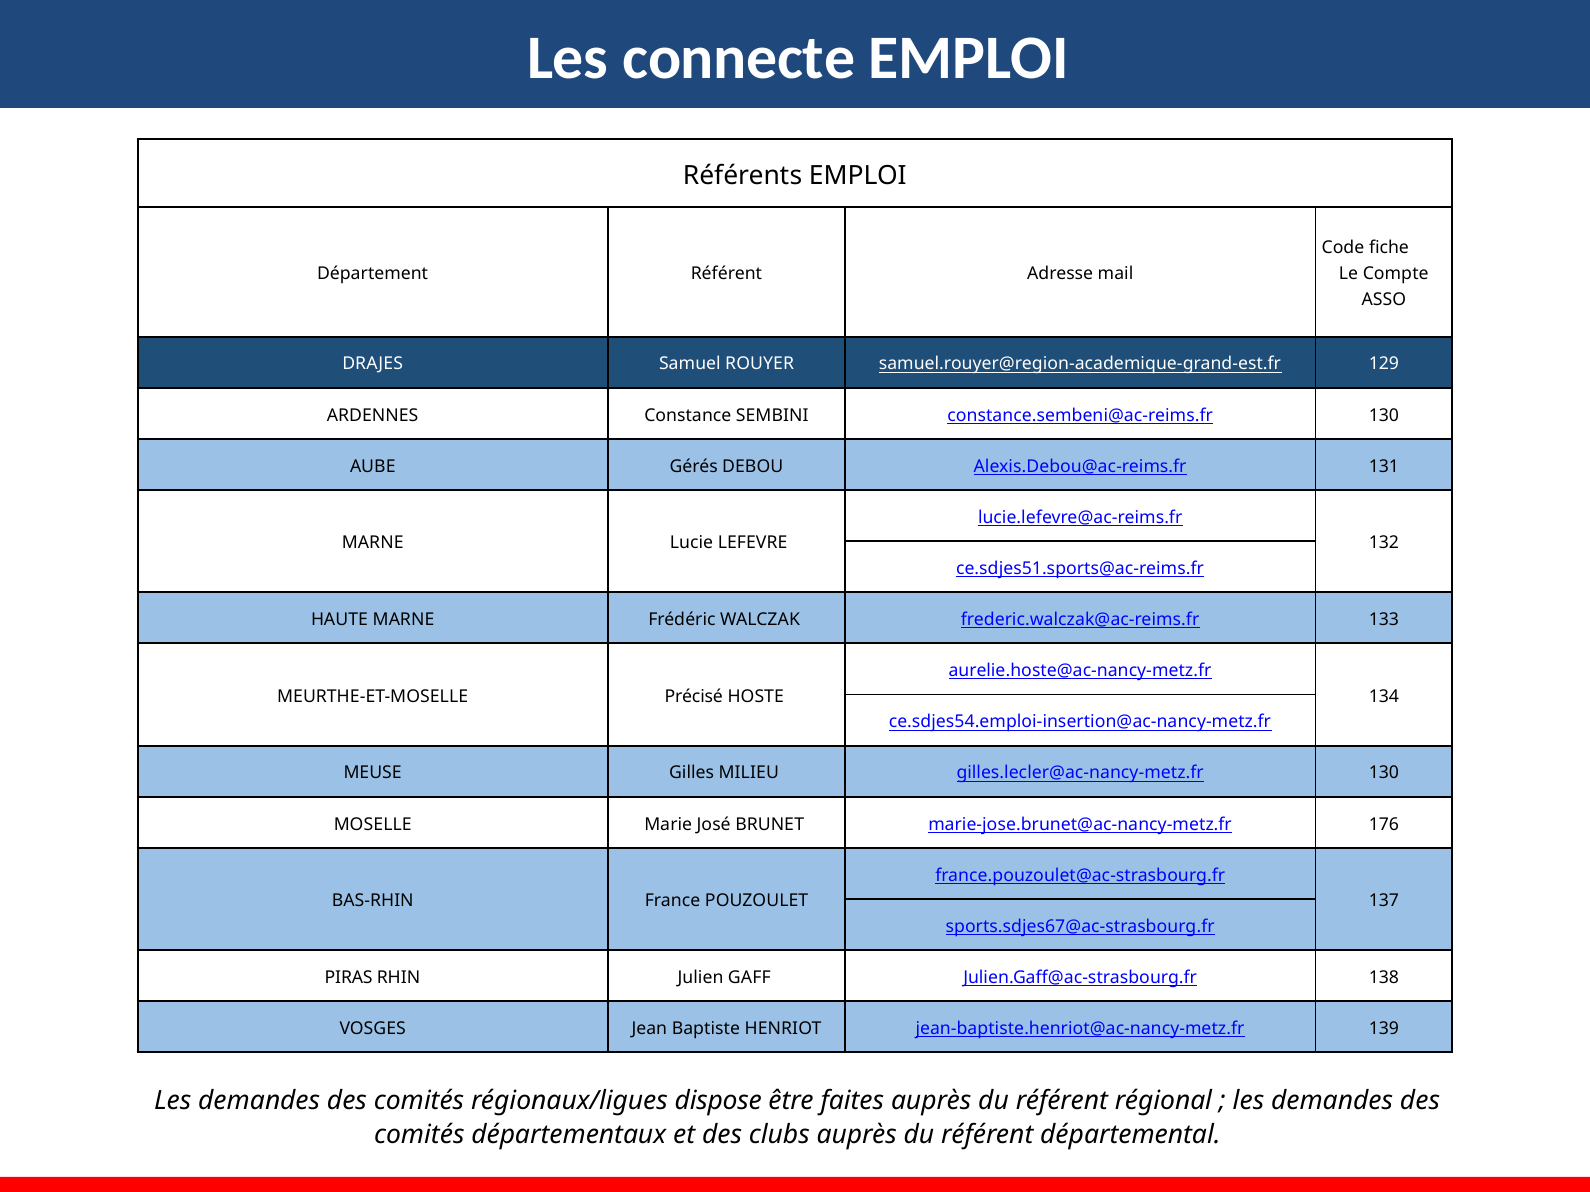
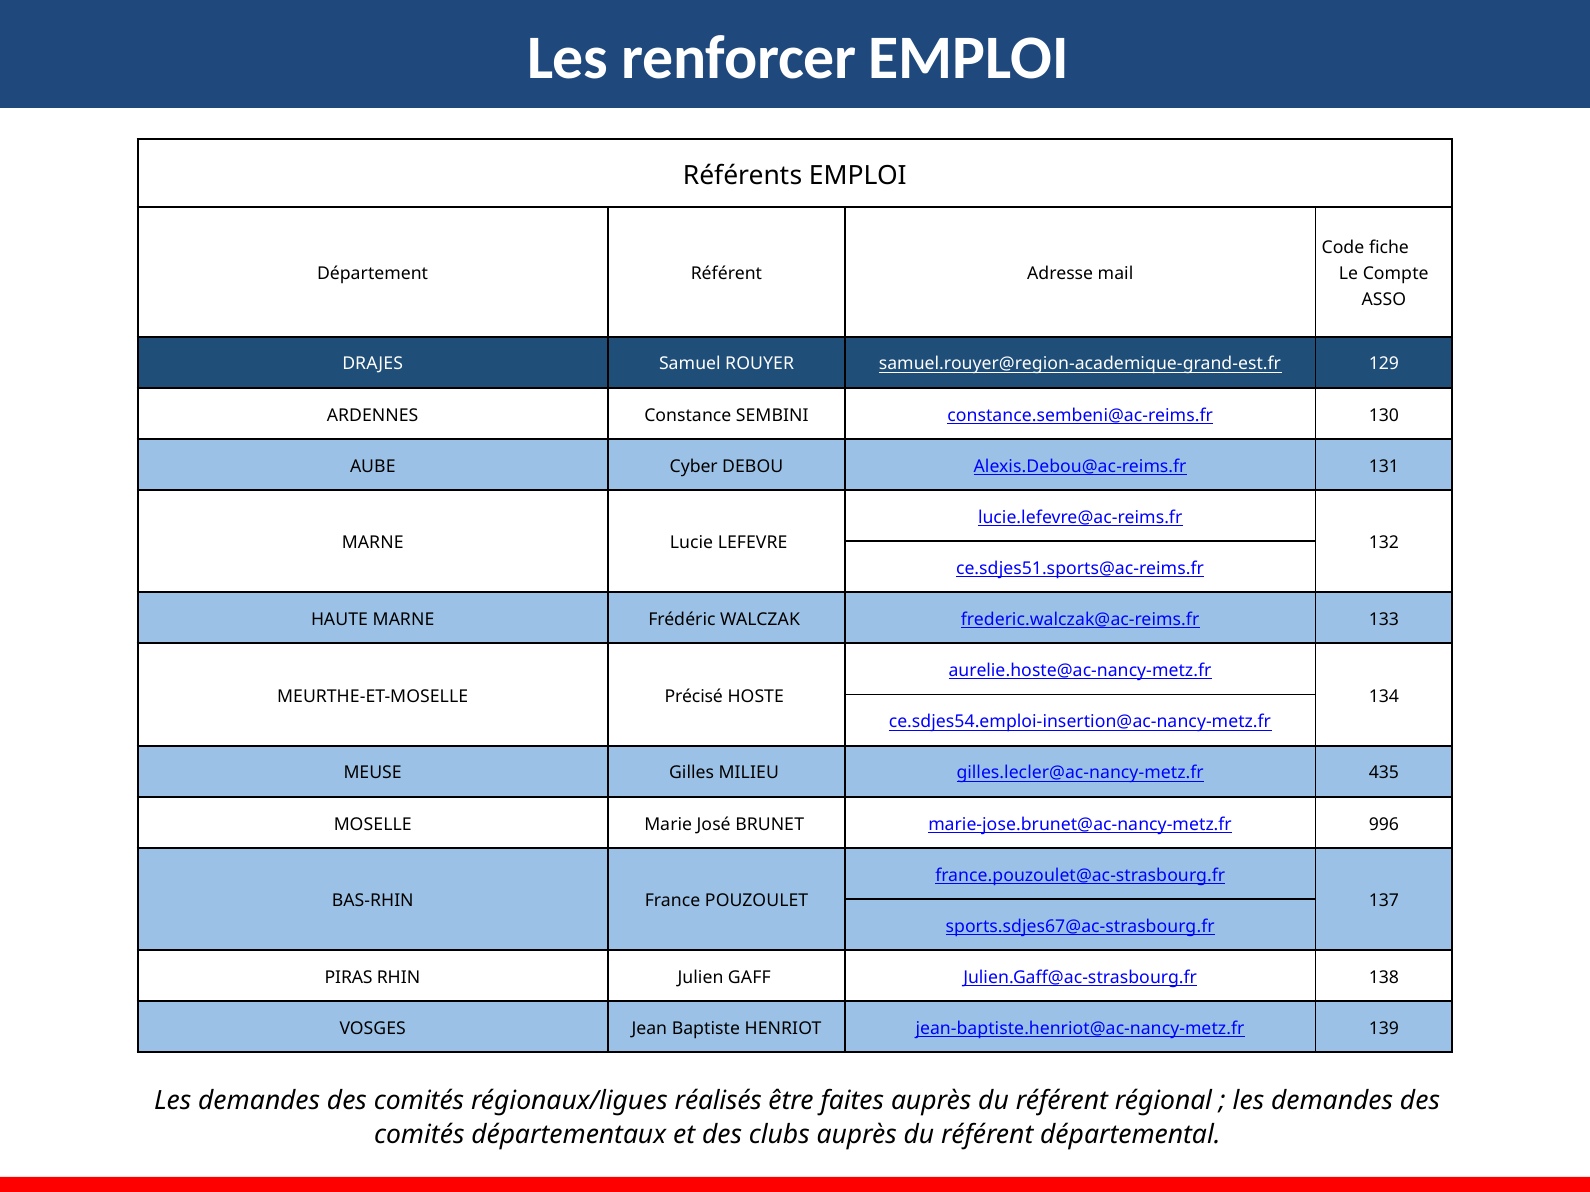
connecte: connecte -> renforcer
Gérés: Gérés -> Cyber
gilles.lecler@ac-nancy-metz.fr 130: 130 -> 435
176: 176 -> 996
dispose: dispose -> réalisés
